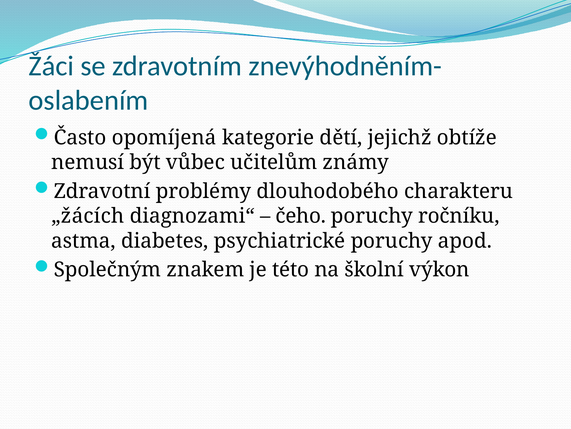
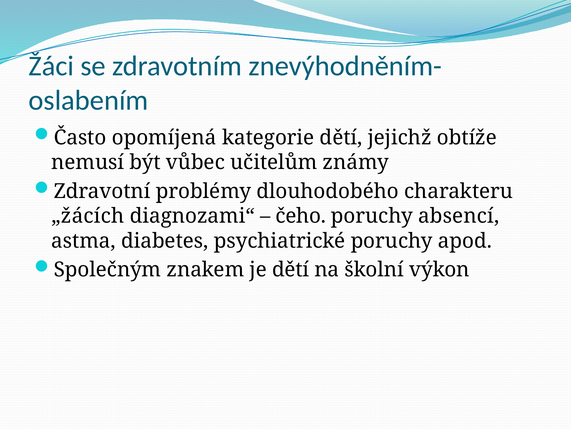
ročníku: ročníku -> absencí
je této: této -> dětí
